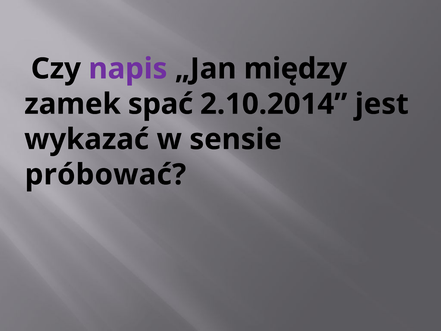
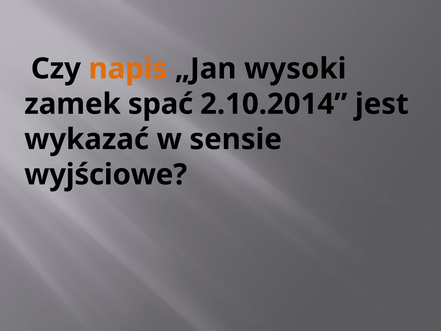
napis colour: purple -> orange
między: między -> wysoki
próbować: próbować -> wyjściowe
